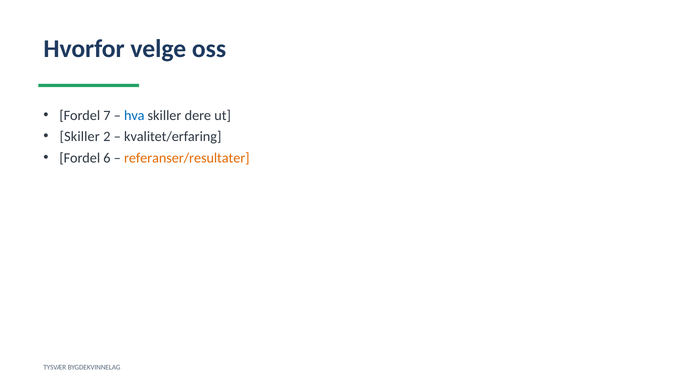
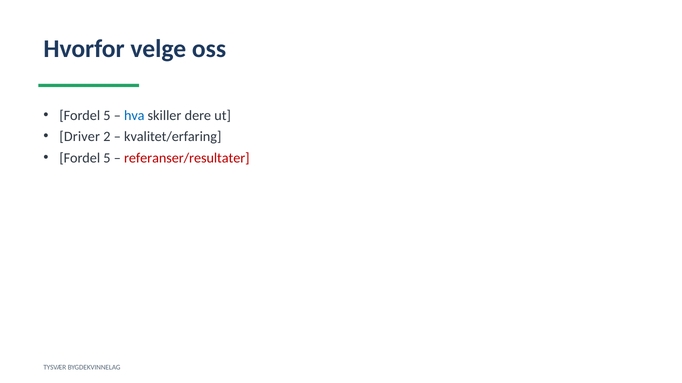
7 at (107, 116): 7 -> 5
Skiller at (80, 137): Skiller -> Driver
6 at (107, 158): 6 -> 5
referanser/resultater colour: orange -> red
